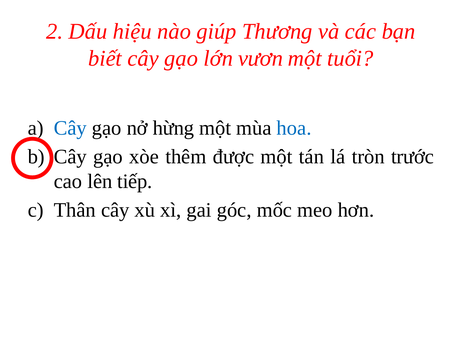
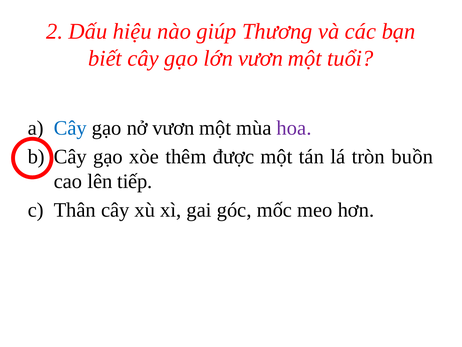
nở hừng: hừng -> vươn
hoa colour: blue -> purple
trước: trước -> buồn
